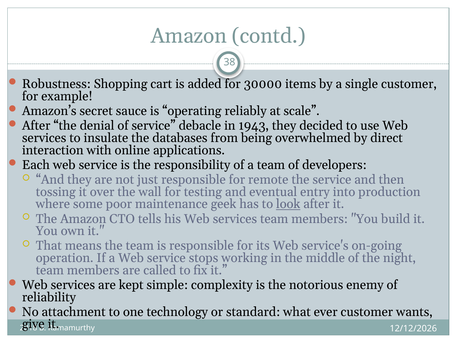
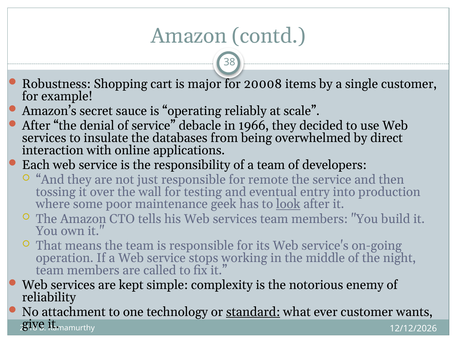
added: added -> major
30000: 30000 -> 20008
1943: 1943 -> 1966
standard underline: none -> present
